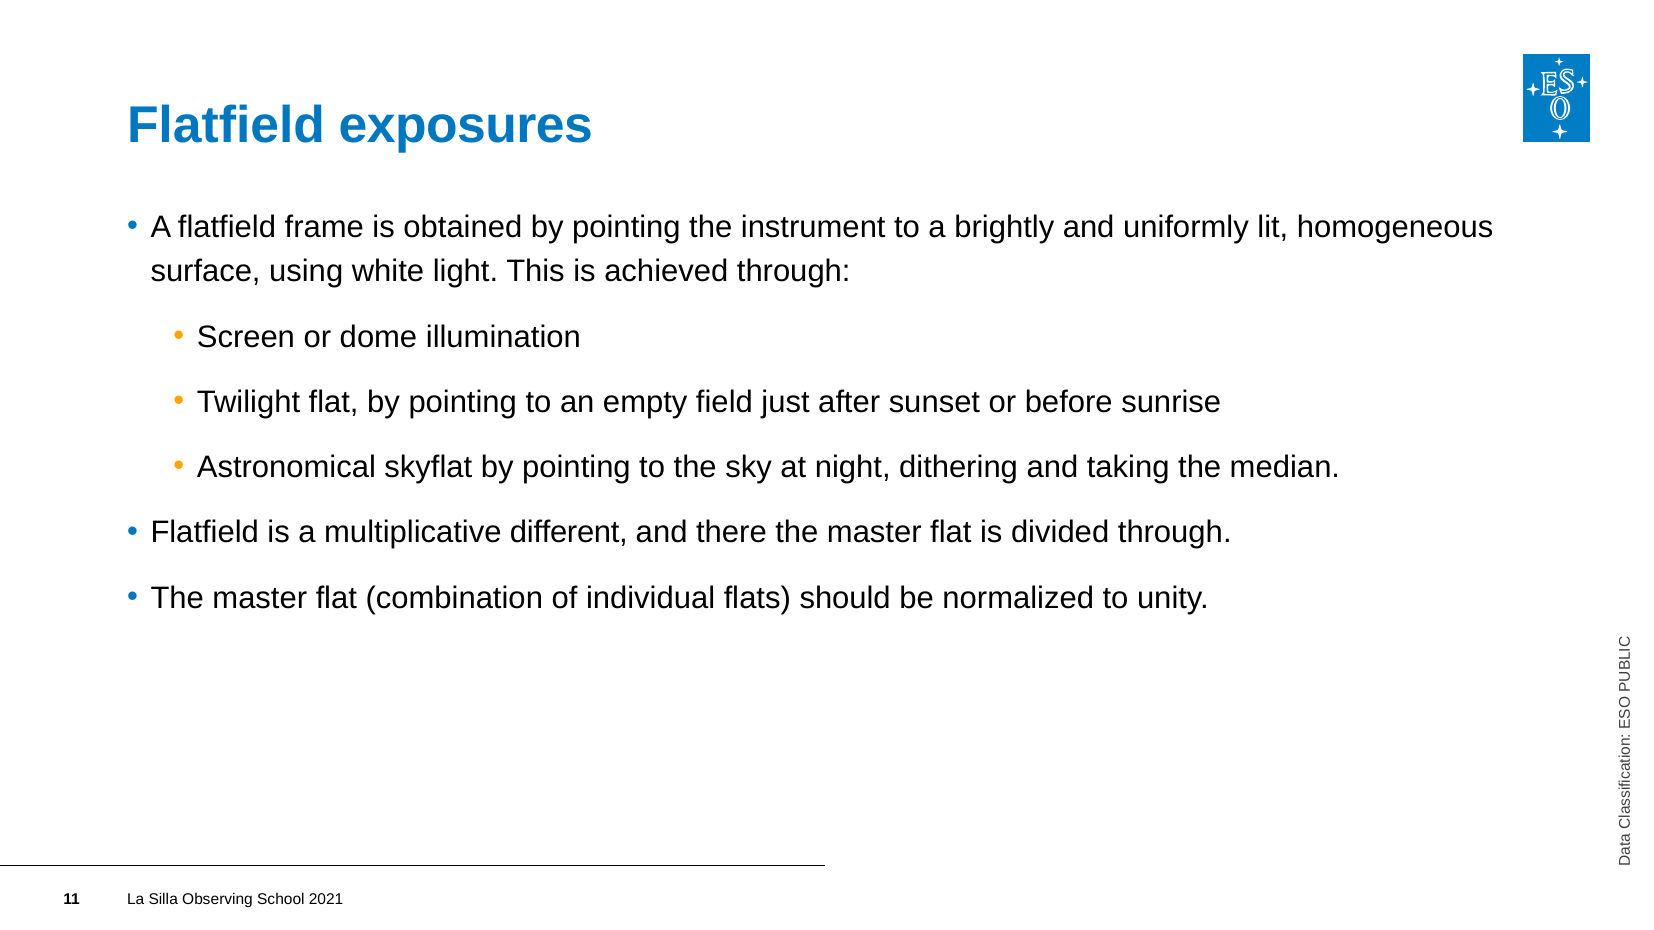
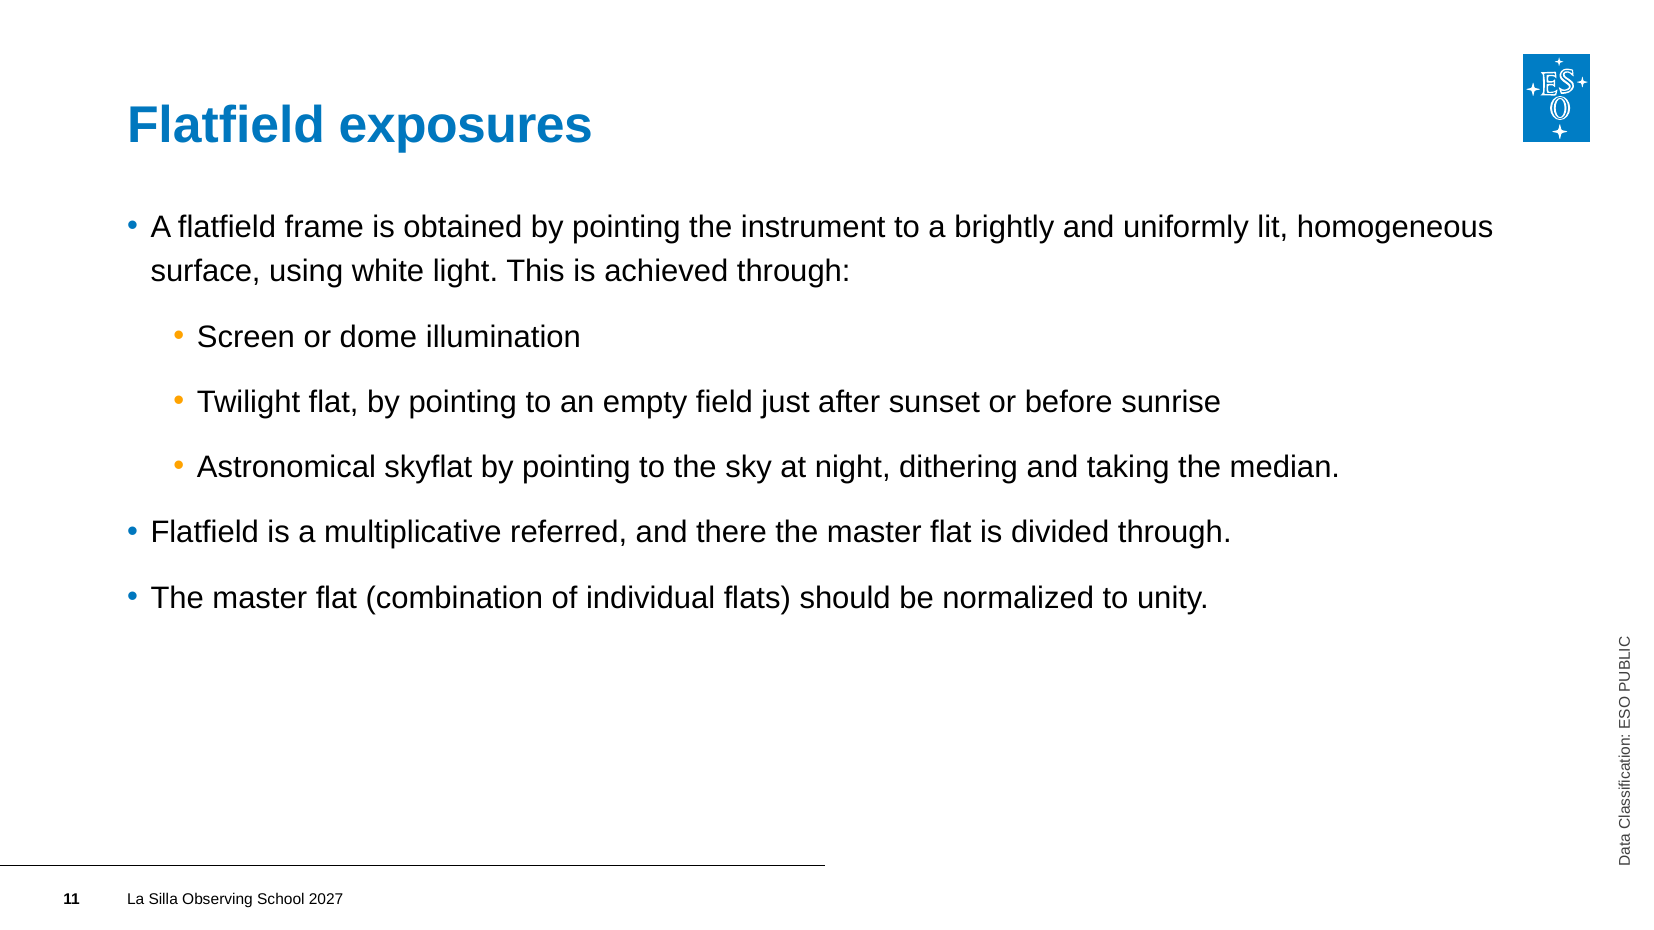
different: different -> referred
2021: 2021 -> 2027
